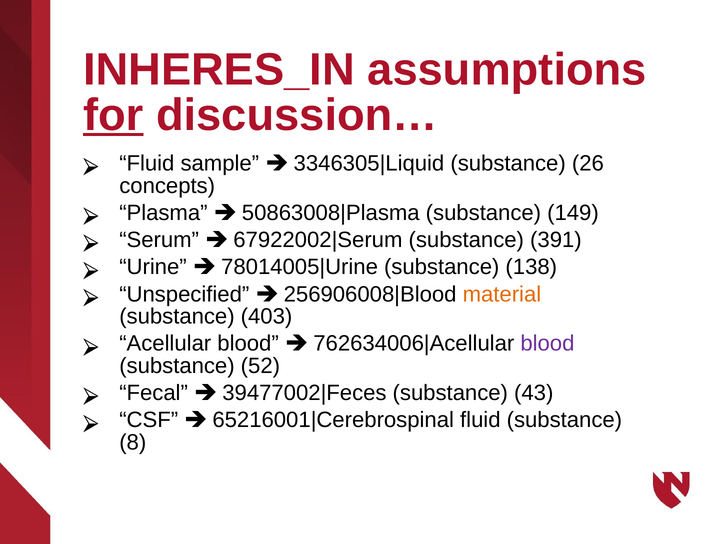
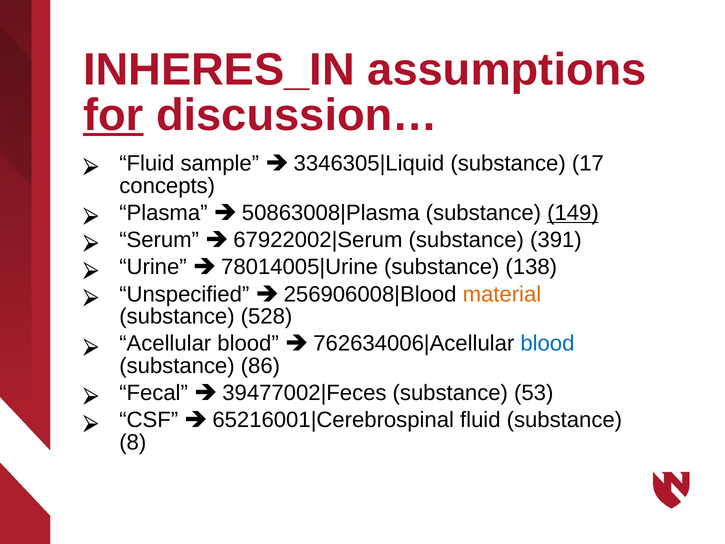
26: 26 -> 17
149 underline: none -> present
403: 403 -> 528
blood at (547, 343) colour: purple -> blue
52: 52 -> 86
43: 43 -> 53
